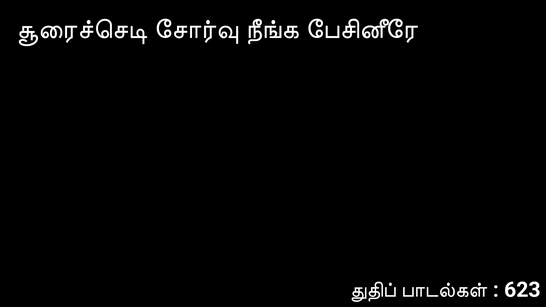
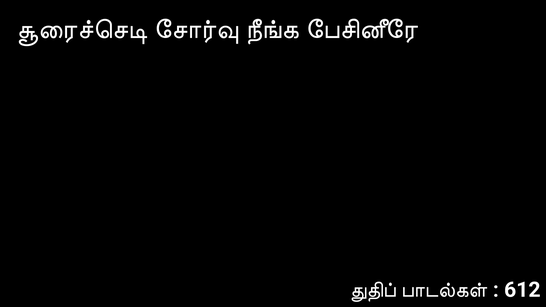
623: 623 -> 612
